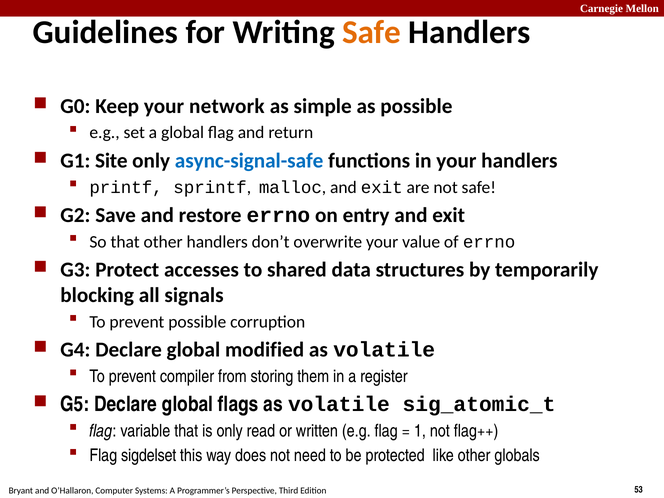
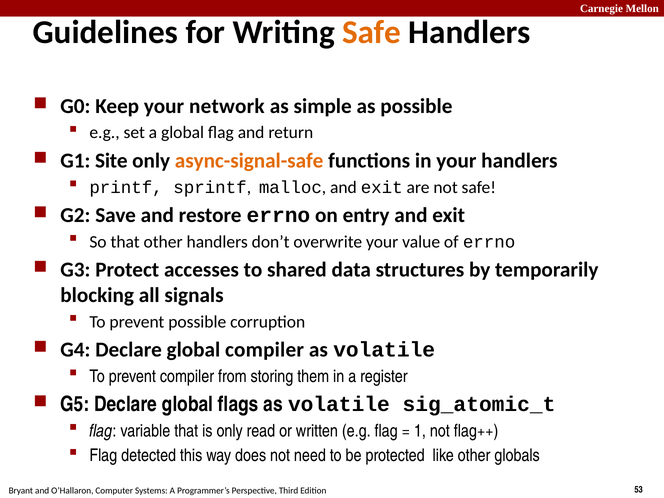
async-signal-safe colour: blue -> orange
global modified: modified -> compiler
sigdelset: sigdelset -> detected
